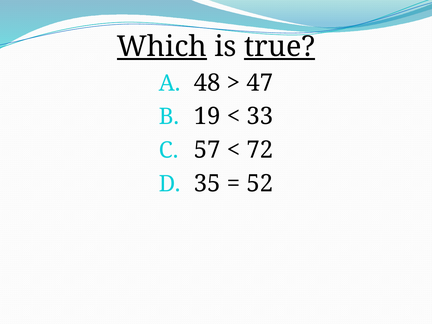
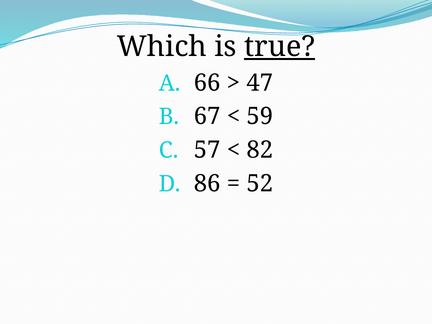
Which underline: present -> none
48: 48 -> 66
19: 19 -> 67
33: 33 -> 59
72: 72 -> 82
35: 35 -> 86
